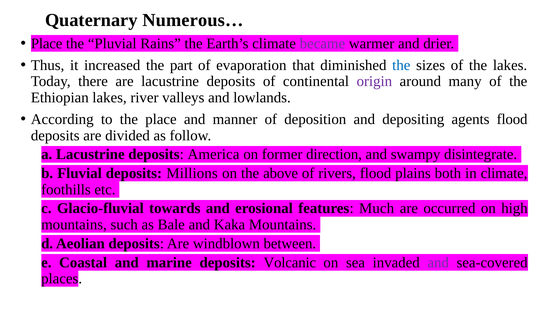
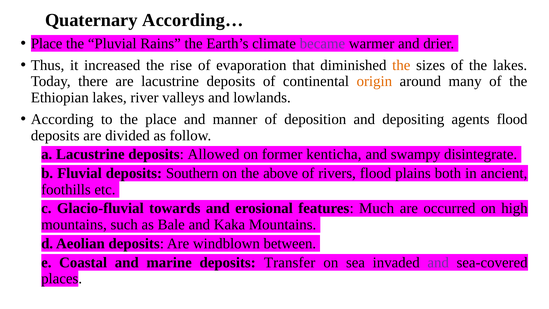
Numerous…: Numerous… -> According…
part: part -> rise
the at (401, 65) colour: blue -> orange
origin colour: purple -> orange
America: America -> Allowed
direction: direction -> kenticha
Millions: Millions -> Southern
in climate: climate -> ancient
Volcanic: Volcanic -> Transfer
